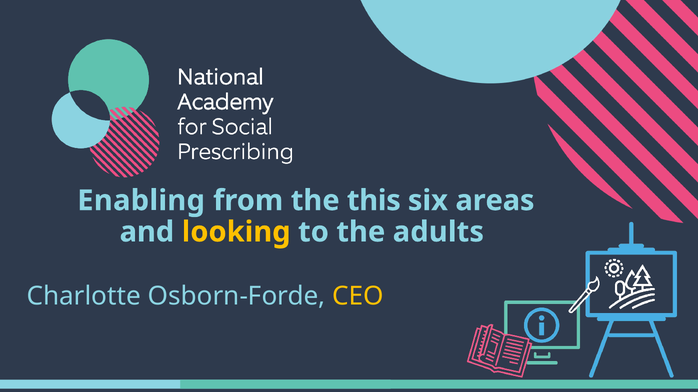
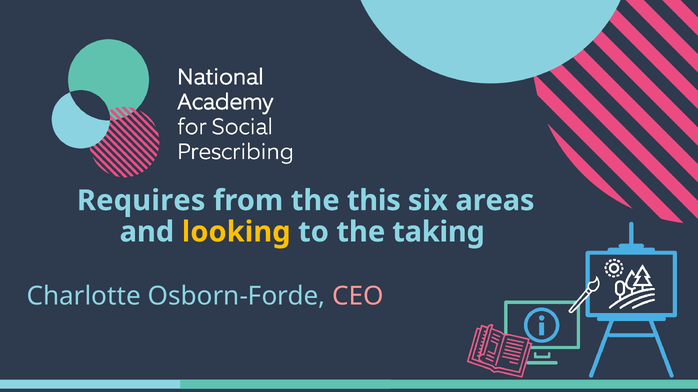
Enabling: Enabling -> Requires
adults: adults -> taking
CEO colour: yellow -> pink
